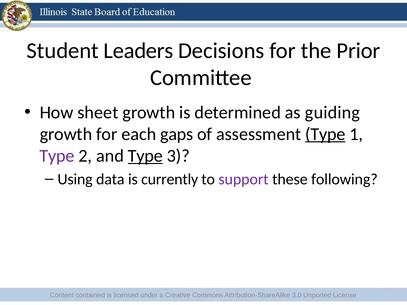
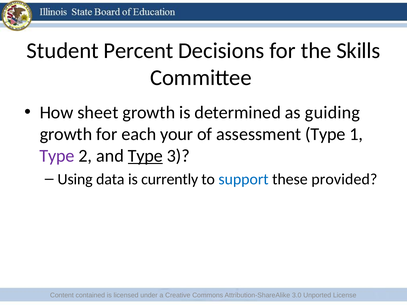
Leaders: Leaders -> Percent
Prior: Prior -> Skills
gaps: gaps -> your
Type at (325, 134) underline: present -> none
support colour: purple -> blue
following: following -> provided
